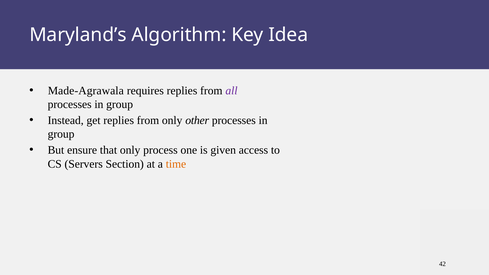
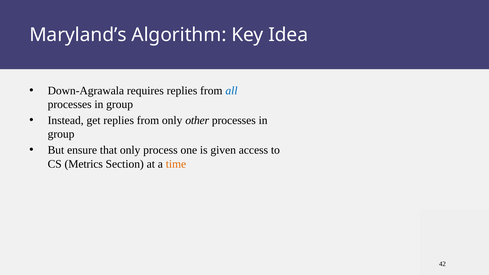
Made-Agrawala: Made-Agrawala -> Down-Agrawala
all colour: purple -> blue
Servers: Servers -> Metrics
